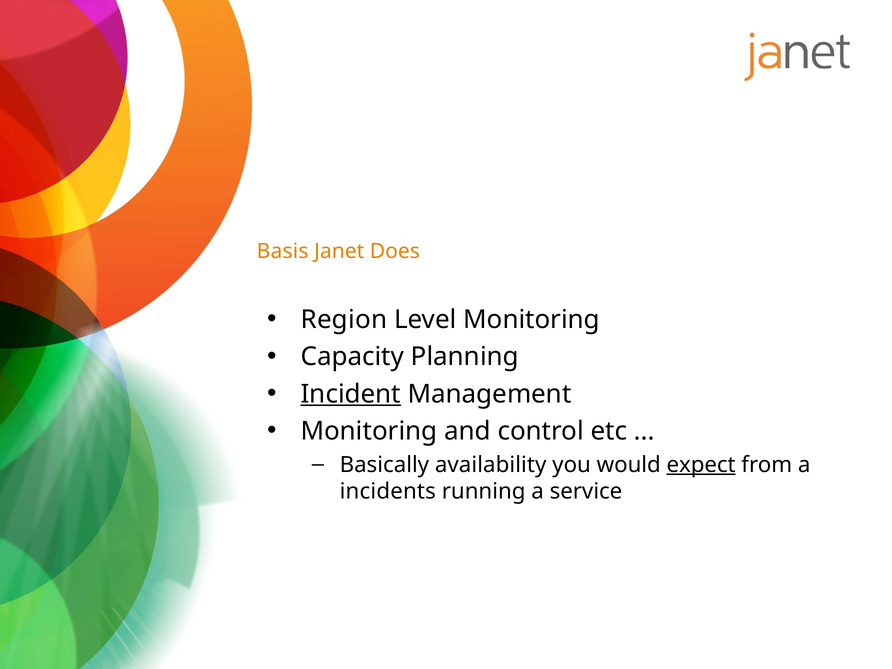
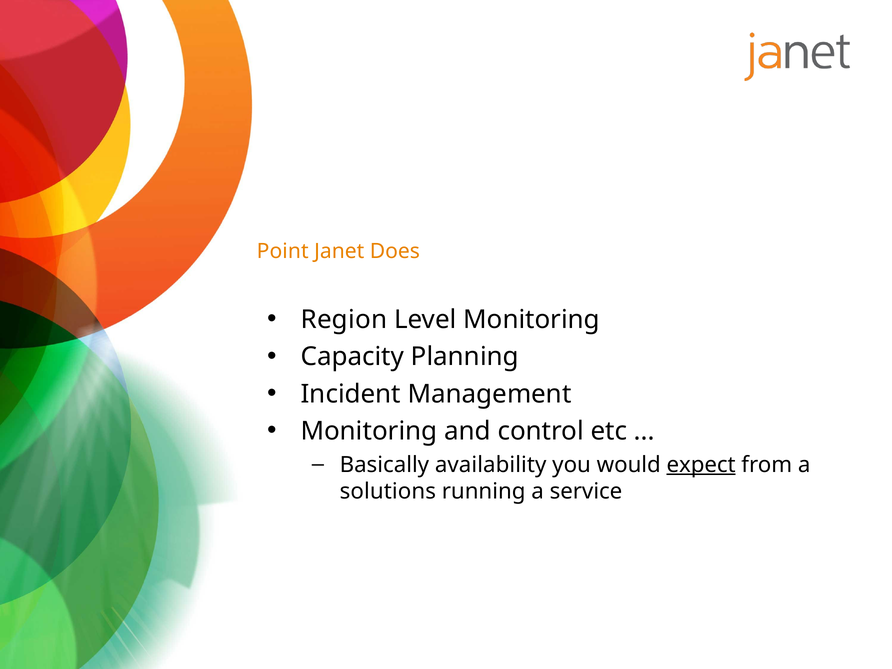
Basis: Basis -> Point
Incident underline: present -> none
incidents: incidents -> solutions
